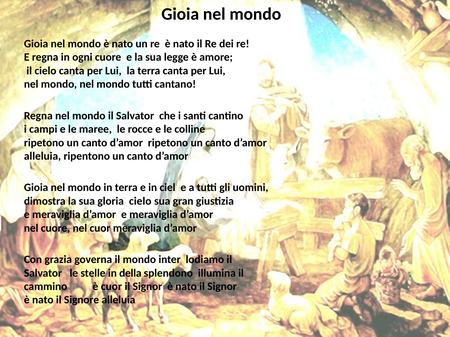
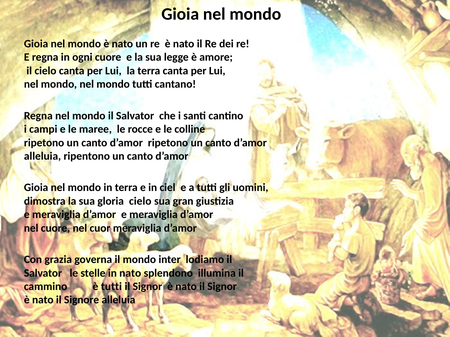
in della: della -> nato
è cuor: cuor -> tutti
